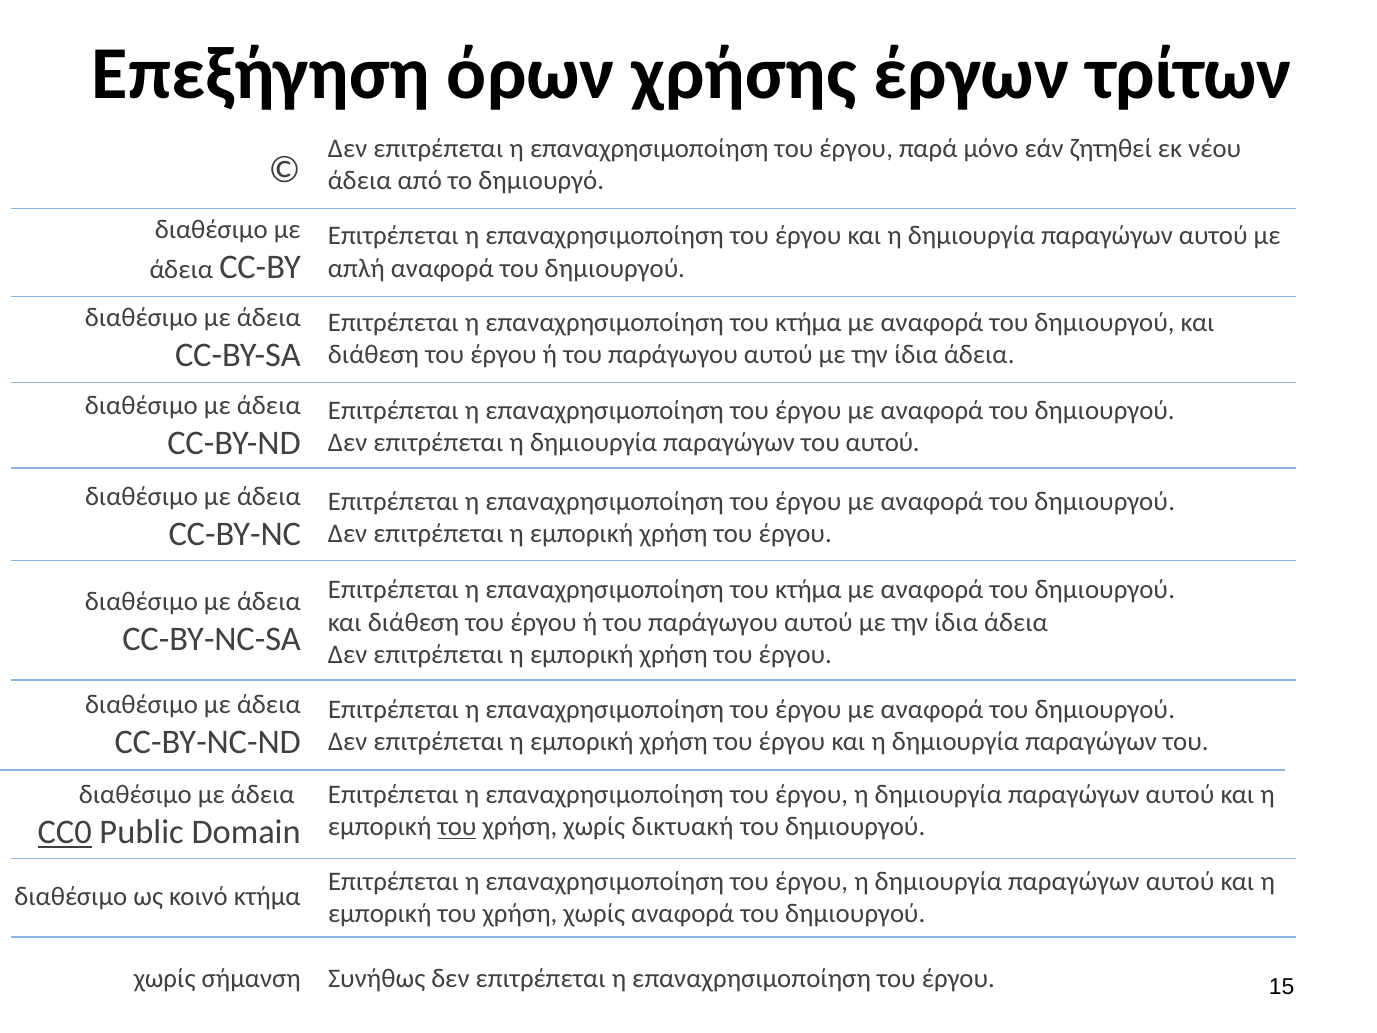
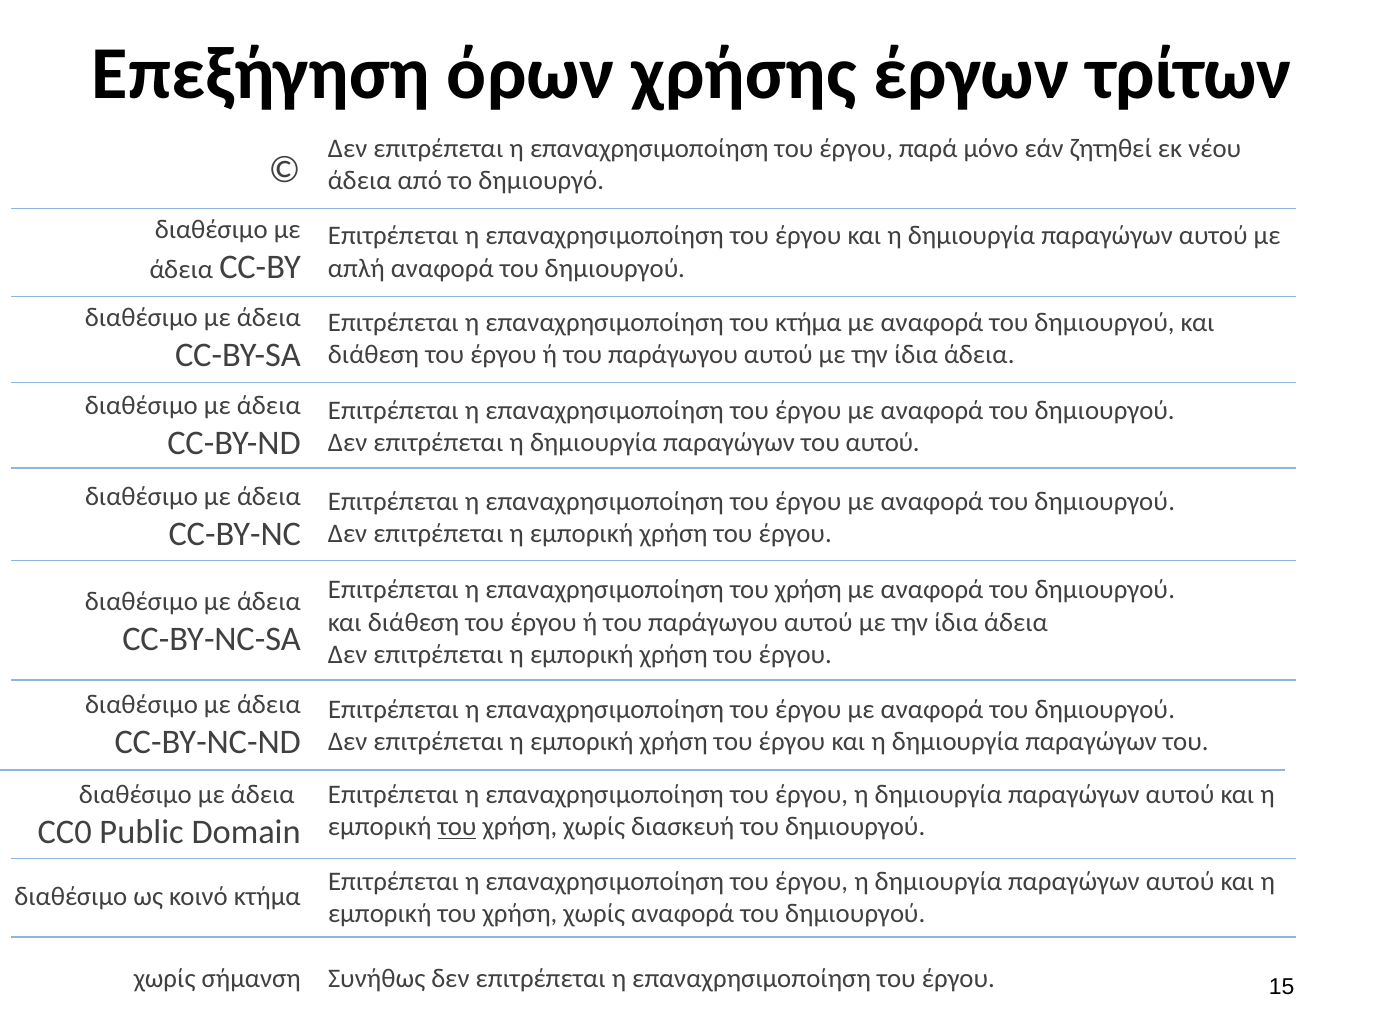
κτήμα at (808, 590): κτήμα -> χρήση
δικτυακή: δικτυακή -> διασκευή
CC0 underline: present -> none
